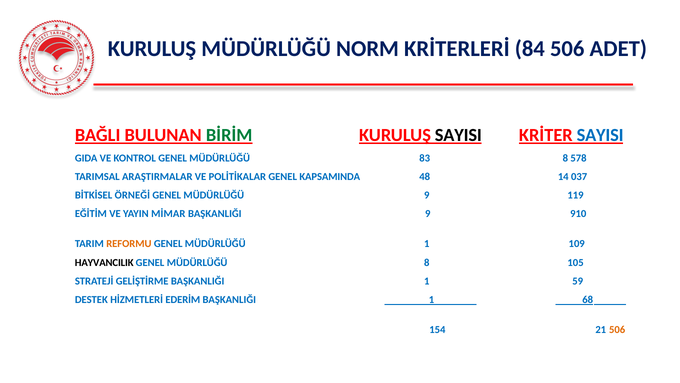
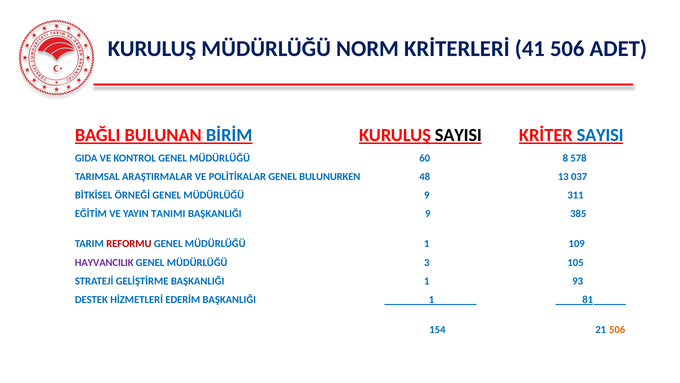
84: 84 -> 41
BİRİM colour: green -> blue
83: 83 -> 60
KAPSAMINDA: KAPSAMINDA -> BULUNURKEN
14: 14 -> 13
119: 119 -> 311
MİMAR: MİMAR -> TANIMI
910: 910 -> 385
REFORMU colour: orange -> red
HAYVANCILIK colour: black -> purple
MÜDÜRLÜĞÜ 8: 8 -> 3
59: 59 -> 93
68: 68 -> 81
